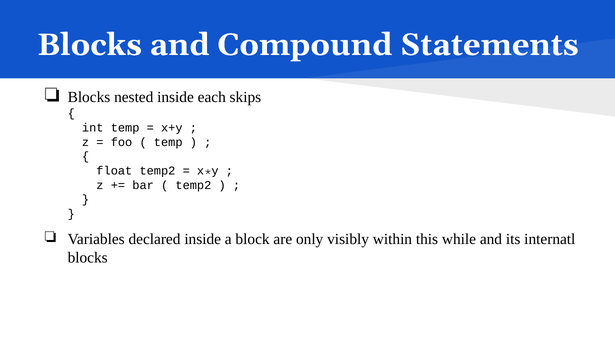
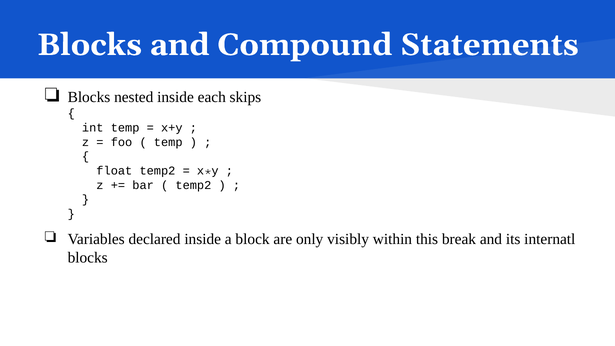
while: while -> break
